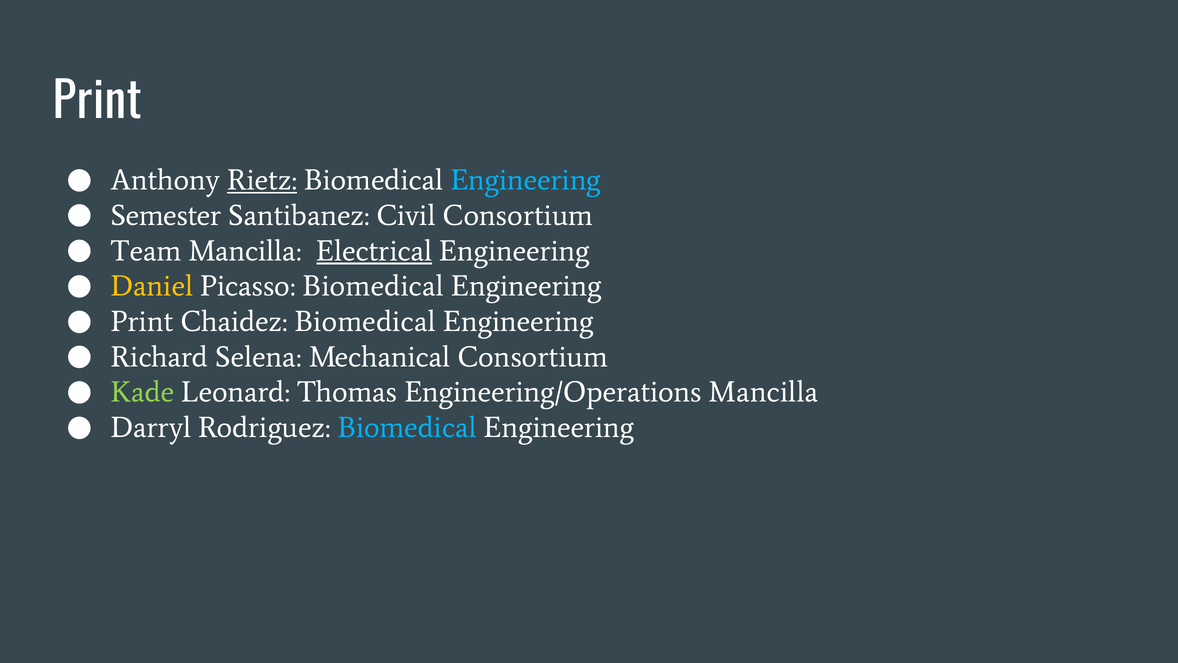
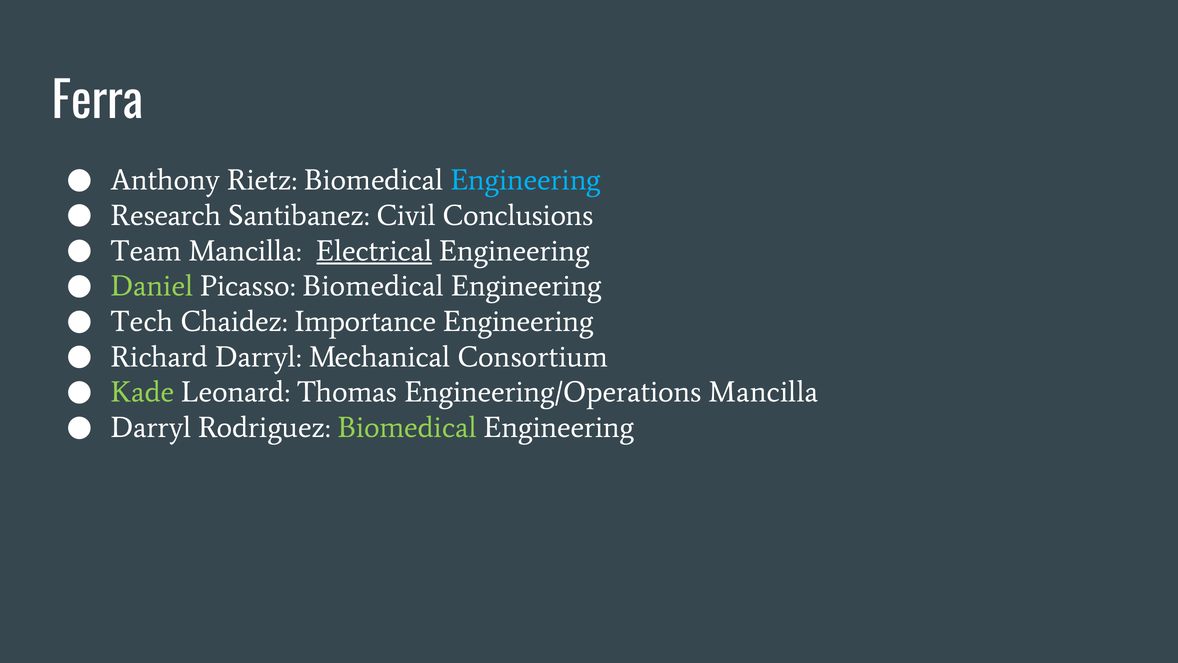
Print at (97, 102): Print -> Ferra
Rietz underline: present -> none
Semester: Semester -> Research
Civil Consortium: Consortium -> Conclusions
Daniel colour: yellow -> light green
Print at (142, 321): Print -> Tech
Chaidez Biomedical: Biomedical -> Importance
Richard Selena: Selena -> Darryl
Biomedical at (407, 427) colour: light blue -> light green
